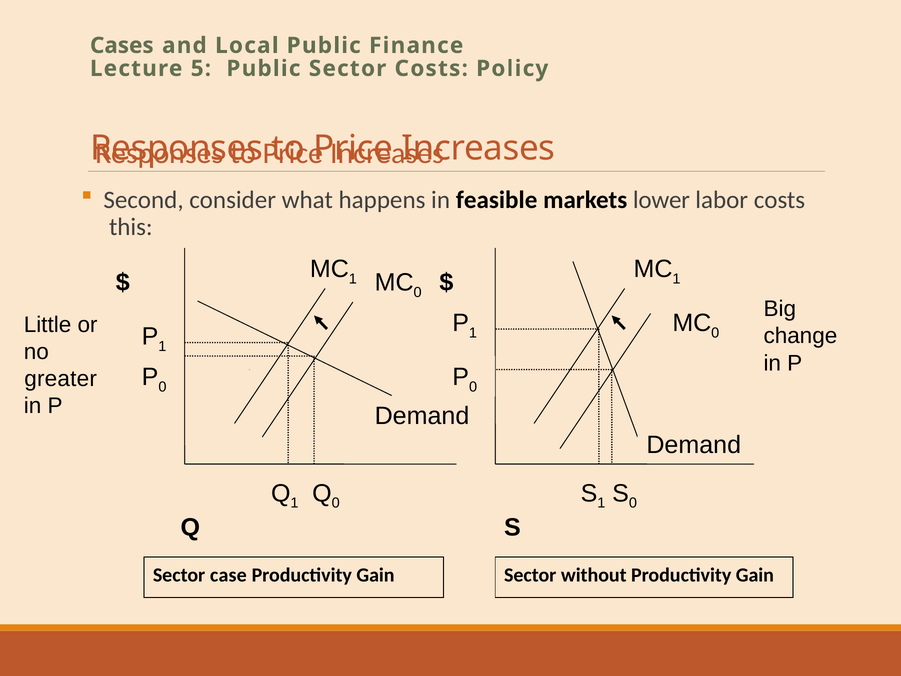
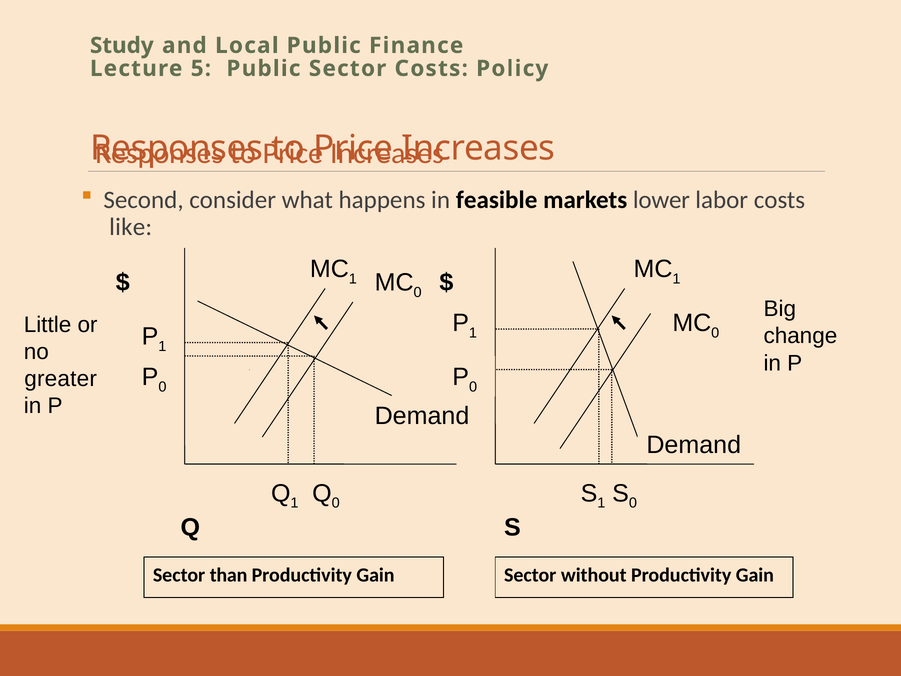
Cases: Cases -> Study
this: this -> like
case: case -> than
